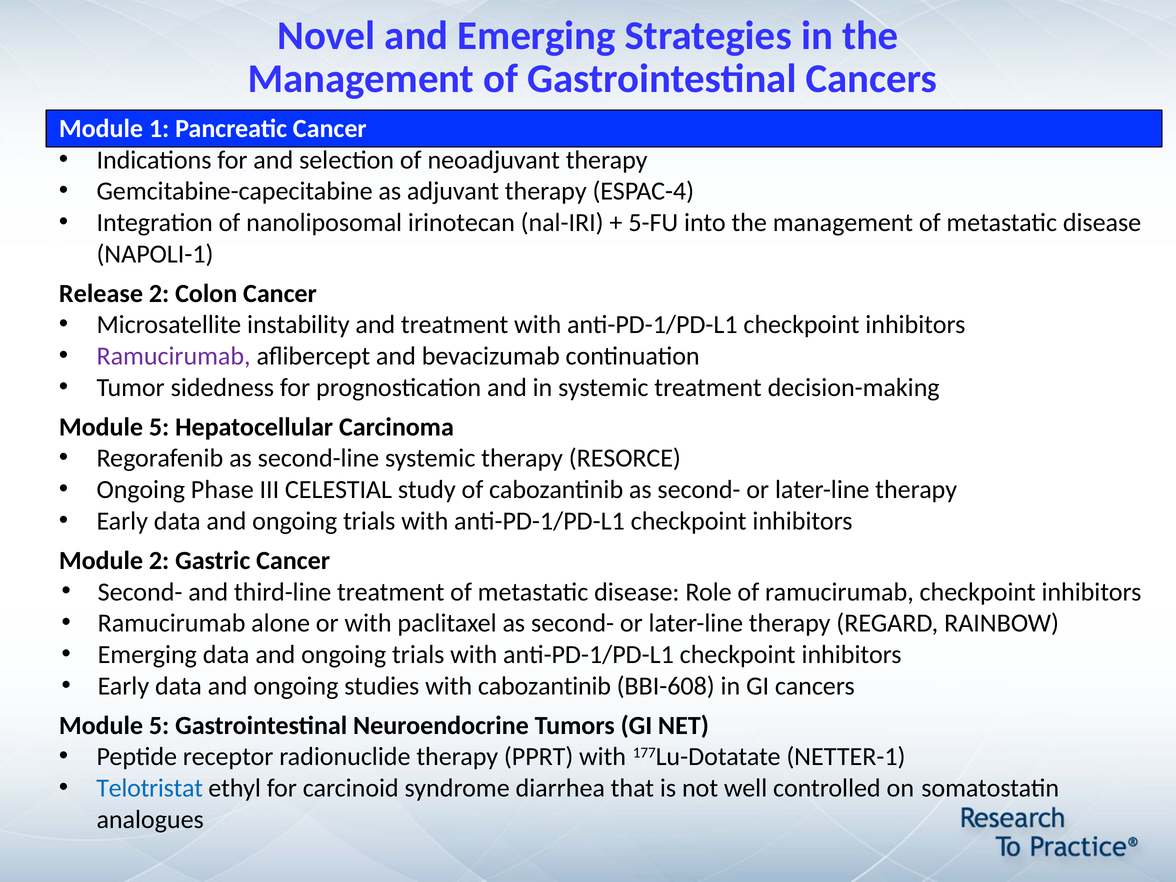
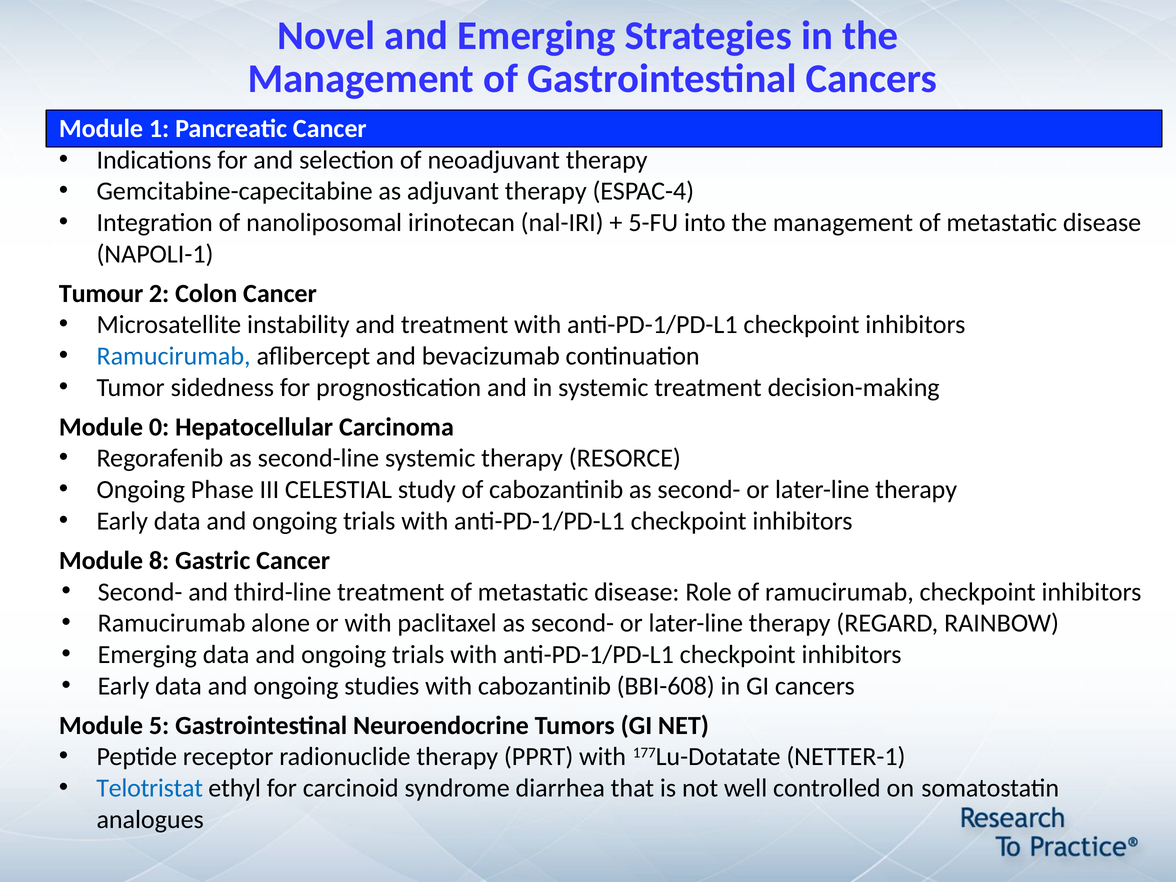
Release: Release -> Tumour
Ramucirumab at (174, 356) colour: purple -> blue
5 at (159, 427): 5 -> 0
Module 2: 2 -> 8
